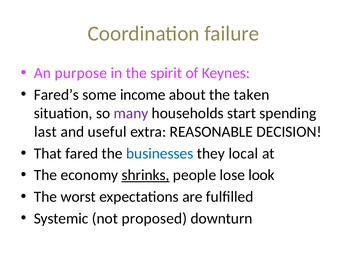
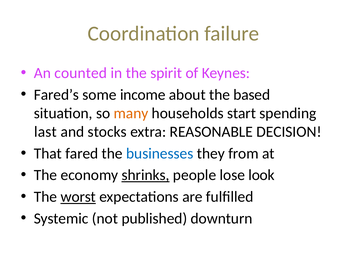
purpose: purpose -> counted
taken: taken -> based
many colour: purple -> orange
useful: useful -> stocks
local: local -> from
worst underline: none -> present
proposed: proposed -> published
